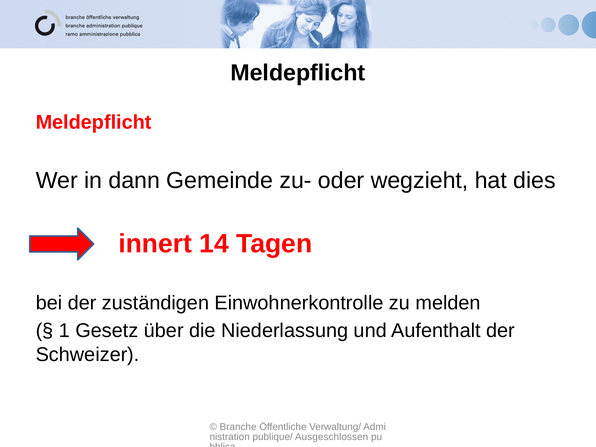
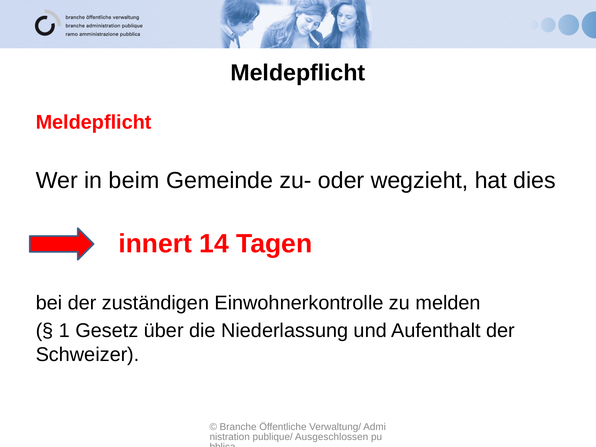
dann: dann -> beim
